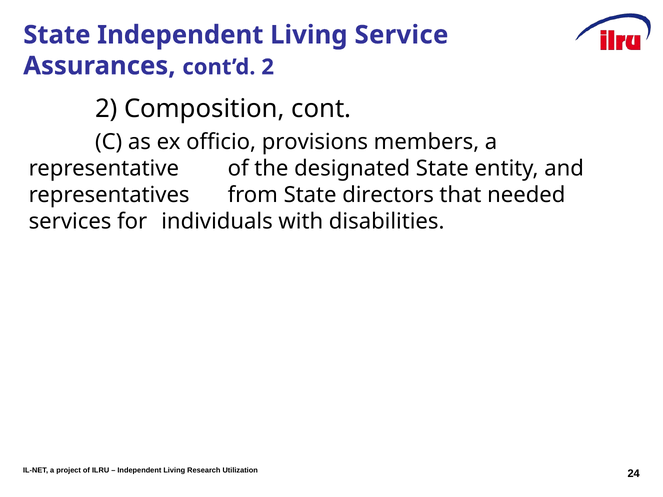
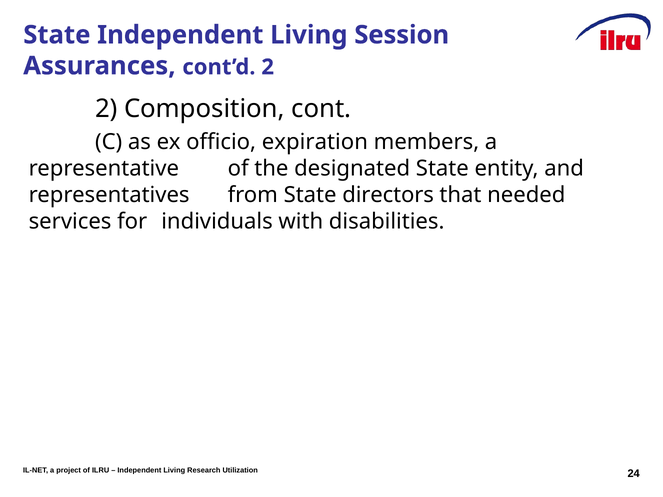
Service: Service -> Session
provisions: provisions -> expiration
